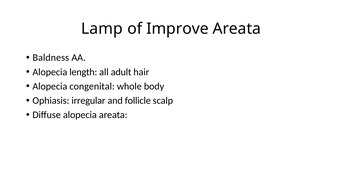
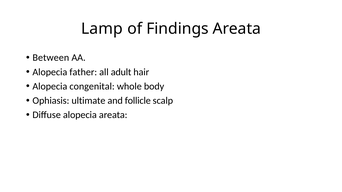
Improve: Improve -> Findings
Baldness: Baldness -> Between
length: length -> father
irregular: irregular -> ultimate
